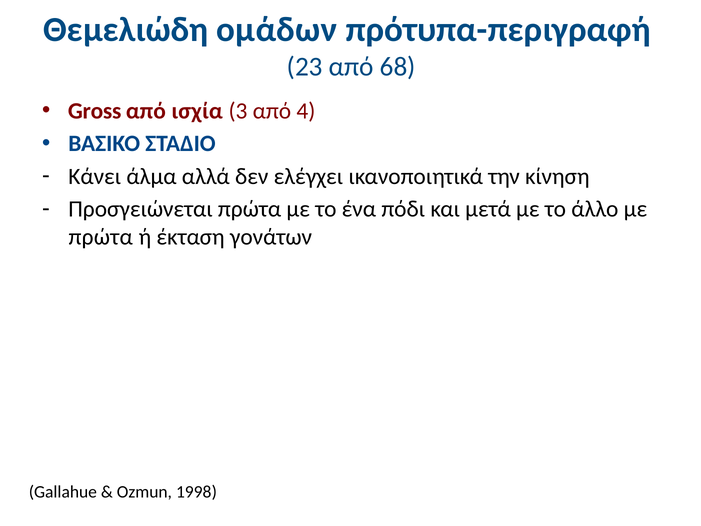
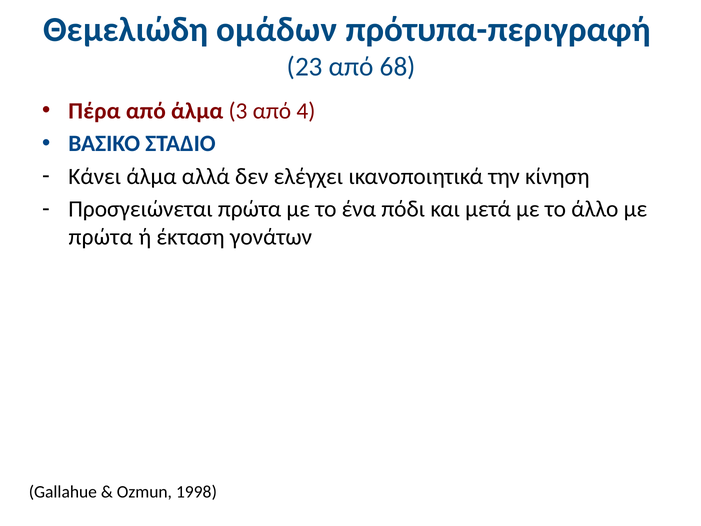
Gross: Gross -> Πέρα
από ισχία: ισχία -> άλμα
